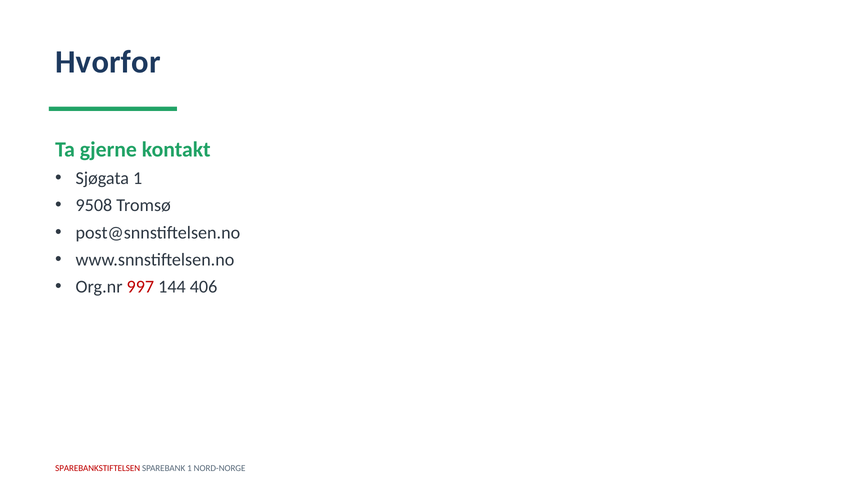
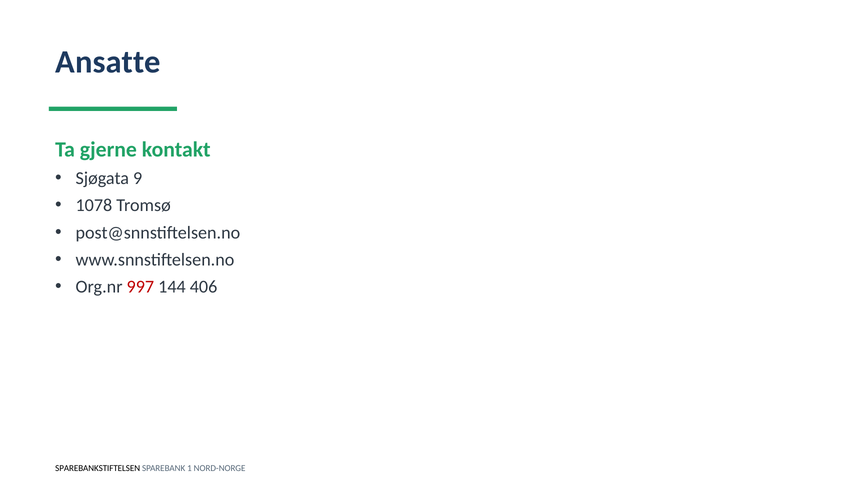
Hvorfor: Hvorfor -> Ansatte
Sjøgata 1: 1 -> 9
9508: 9508 -> 1078
SPAREBANKSTIFTELSEN colour: red -> black
